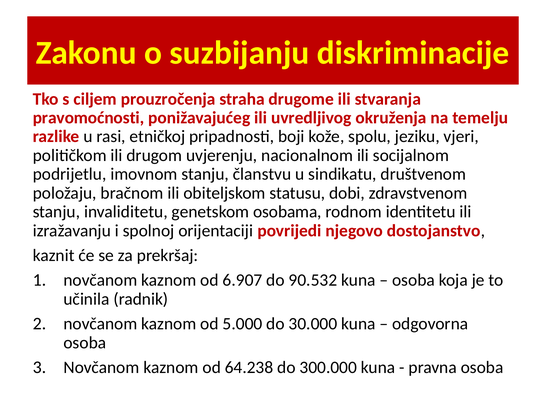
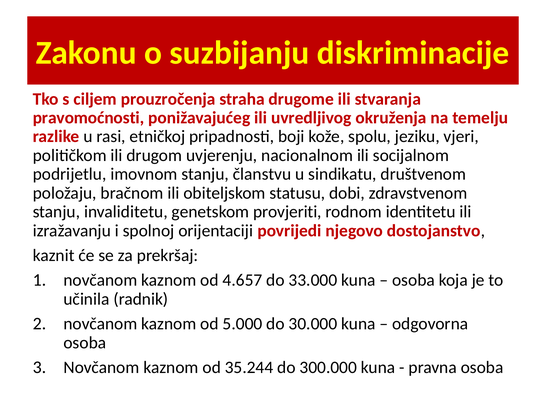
osobama: osobama -> provjeriti
6.907: 6.907 -> 4.657
90.532: 90.532 -> 33.000
64.238: 64.238 -> 35.244
